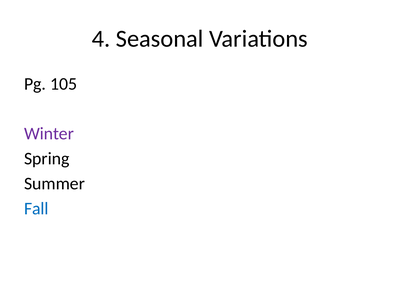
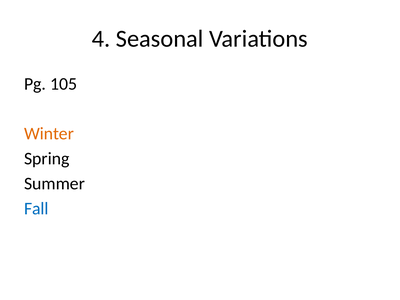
Winter colour: purple -> orange
